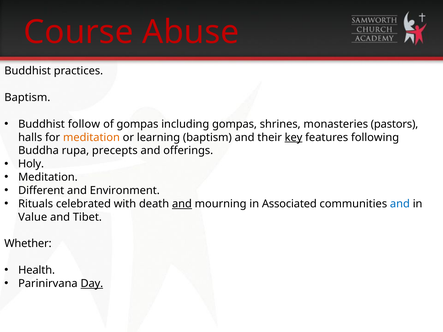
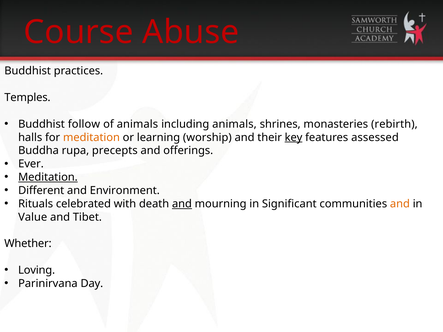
Baptism at (27, 98): Baptism -> Temples
of gompas: gompas -> animals
including gompas: gompas -> animals
pastors: pastors -> rebirth
learning baptism: baptism -> worship
following: following -> assessed
Holy: Holy -> Ever
Meditation at (48, 177) underline: none -> present
Associated: Associated -> Significant
and at (400, 204) colour: blue -> orange
Health: Health -> Loving
Day underline: present -> none
